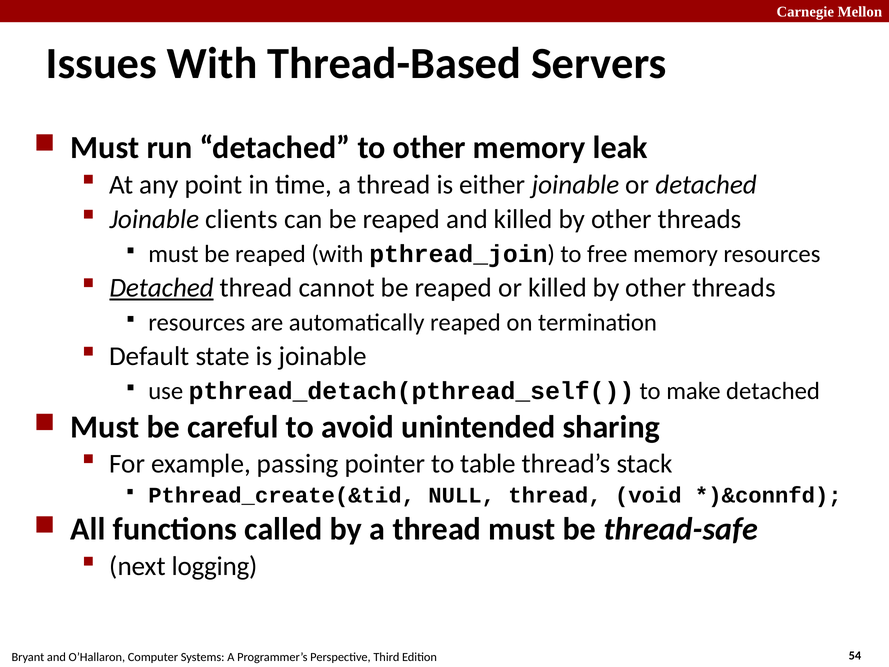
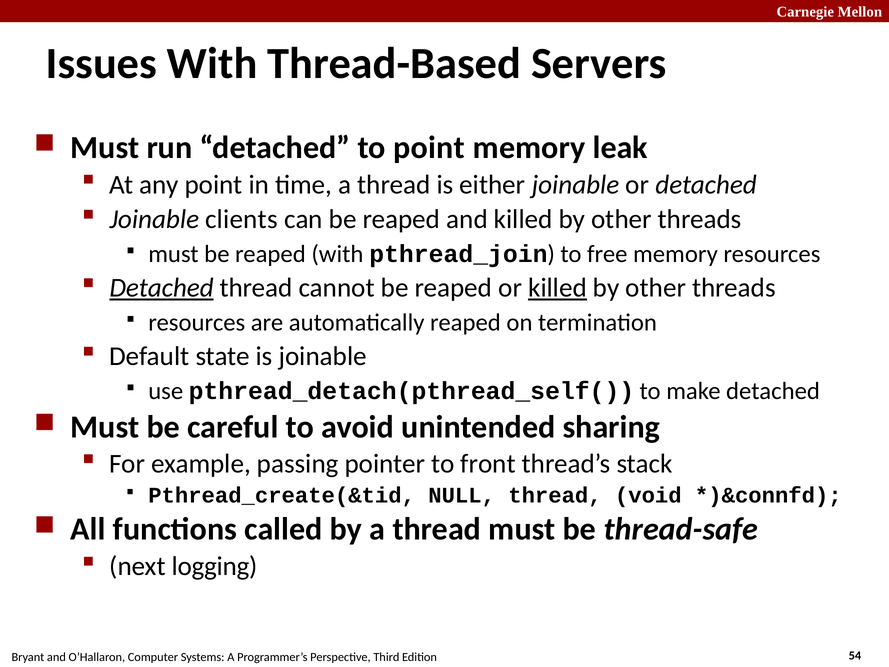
to other: other -> point
killed at (558, 288) underline: none -> present
table: table -> front
